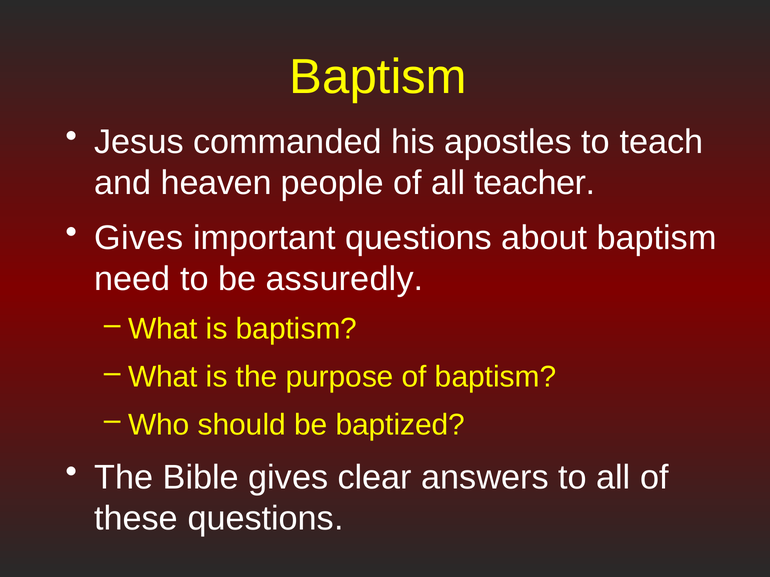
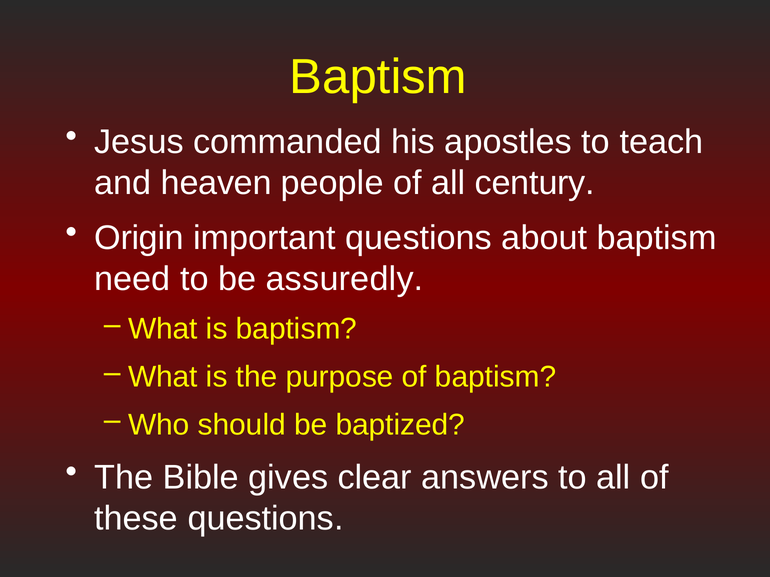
teacher: teacher -> century
Gives at (139, 238): Gives -> Origin
